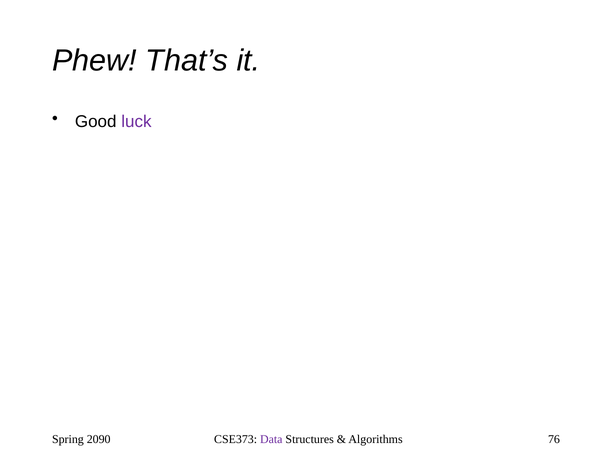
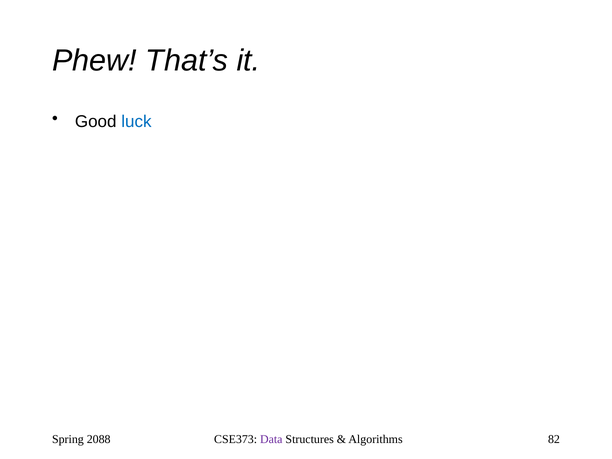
luck colour: purple -> blue
2090: 2090 -> 2088
76: 76 -> 82
